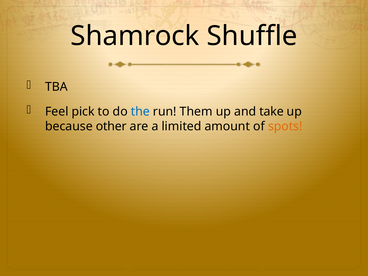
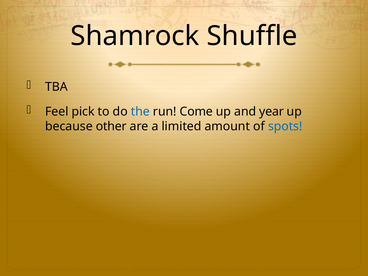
Them: Them -> Come
take: take -> year
spots colour: orange -> blue
